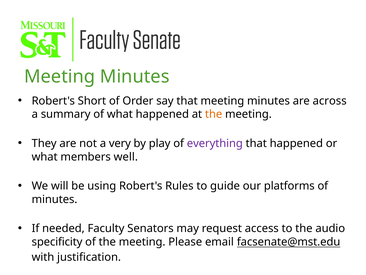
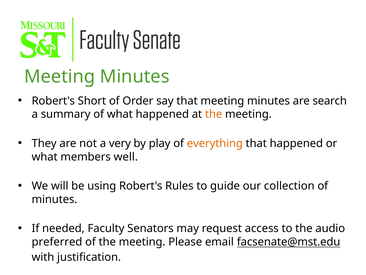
across: across -> search
everything colour: purple -> orange
platforms: platforms -> collection
specificity: specificity -> preferred
